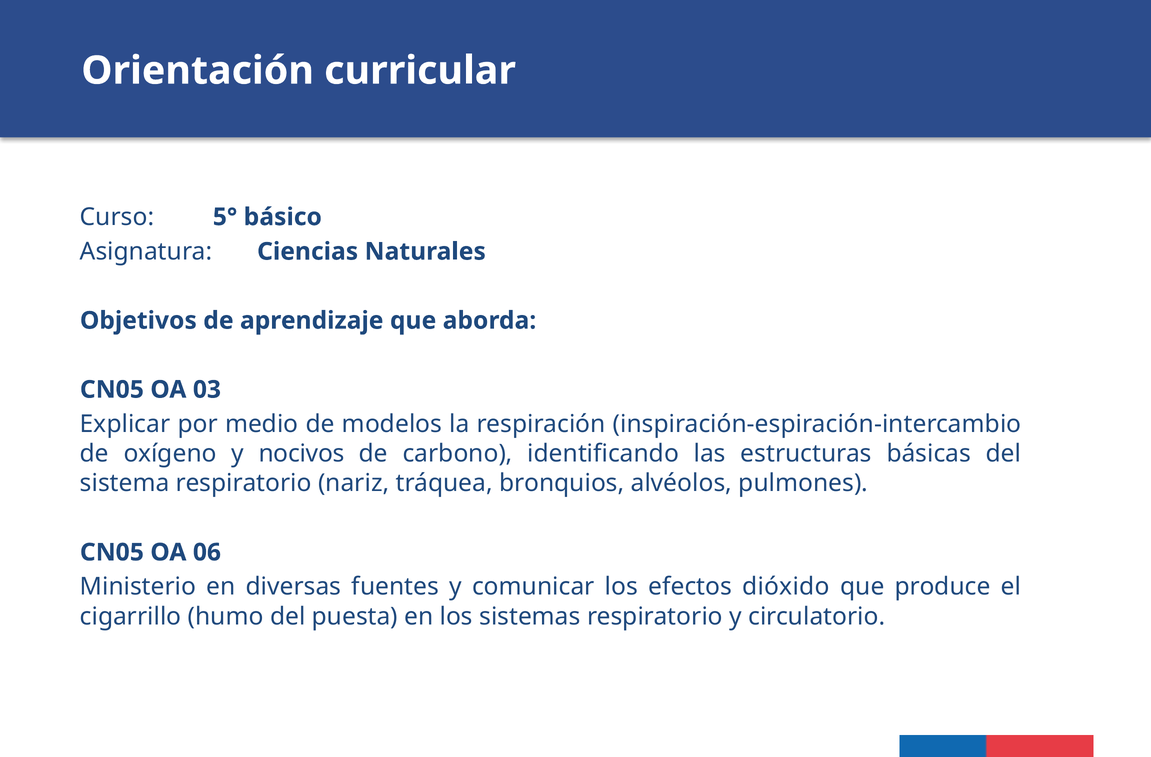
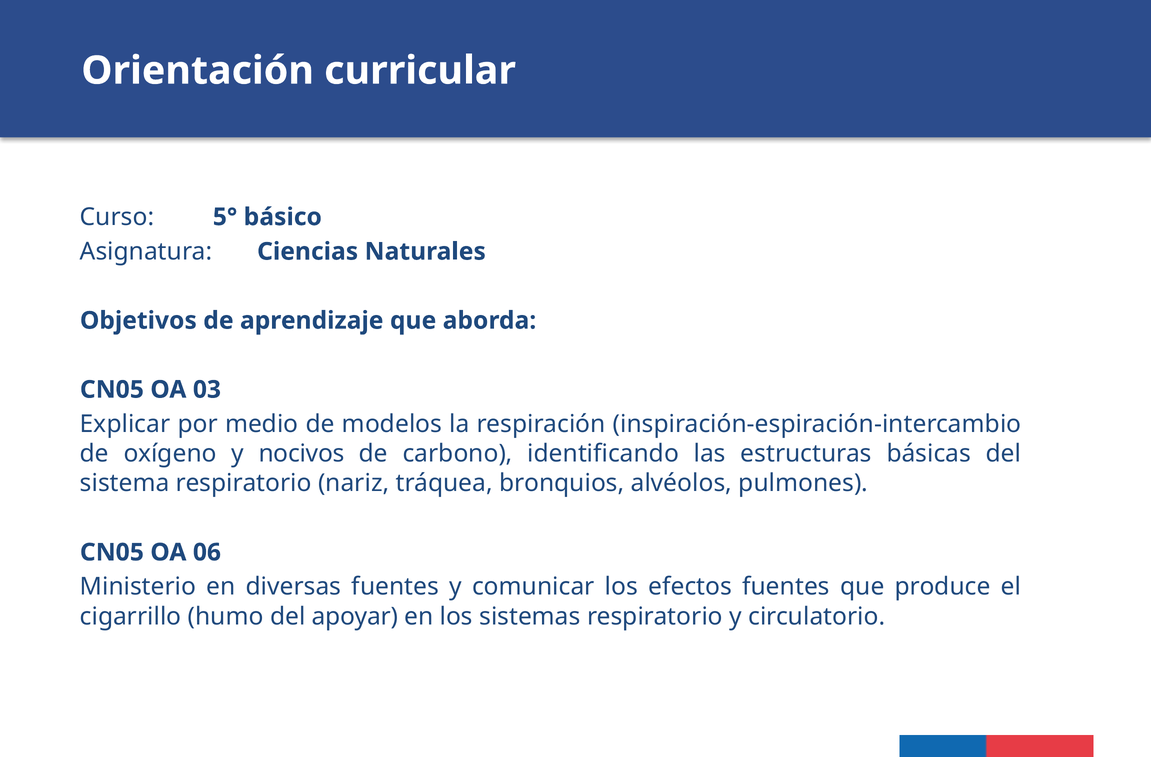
efectos dióxido: dióxido -> fuentes
puesta: puesta -> apoyar
